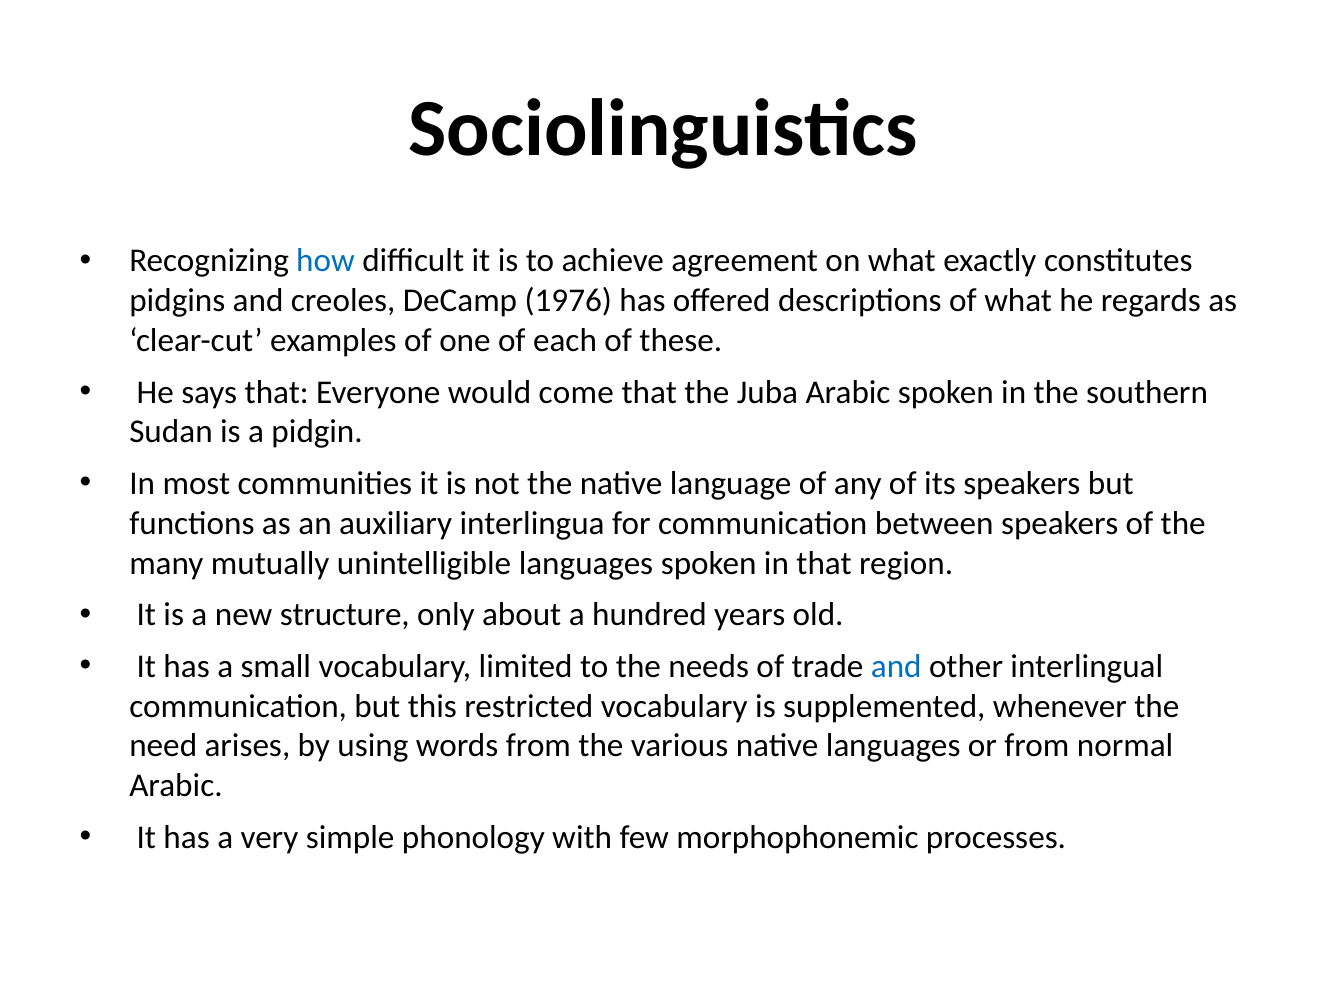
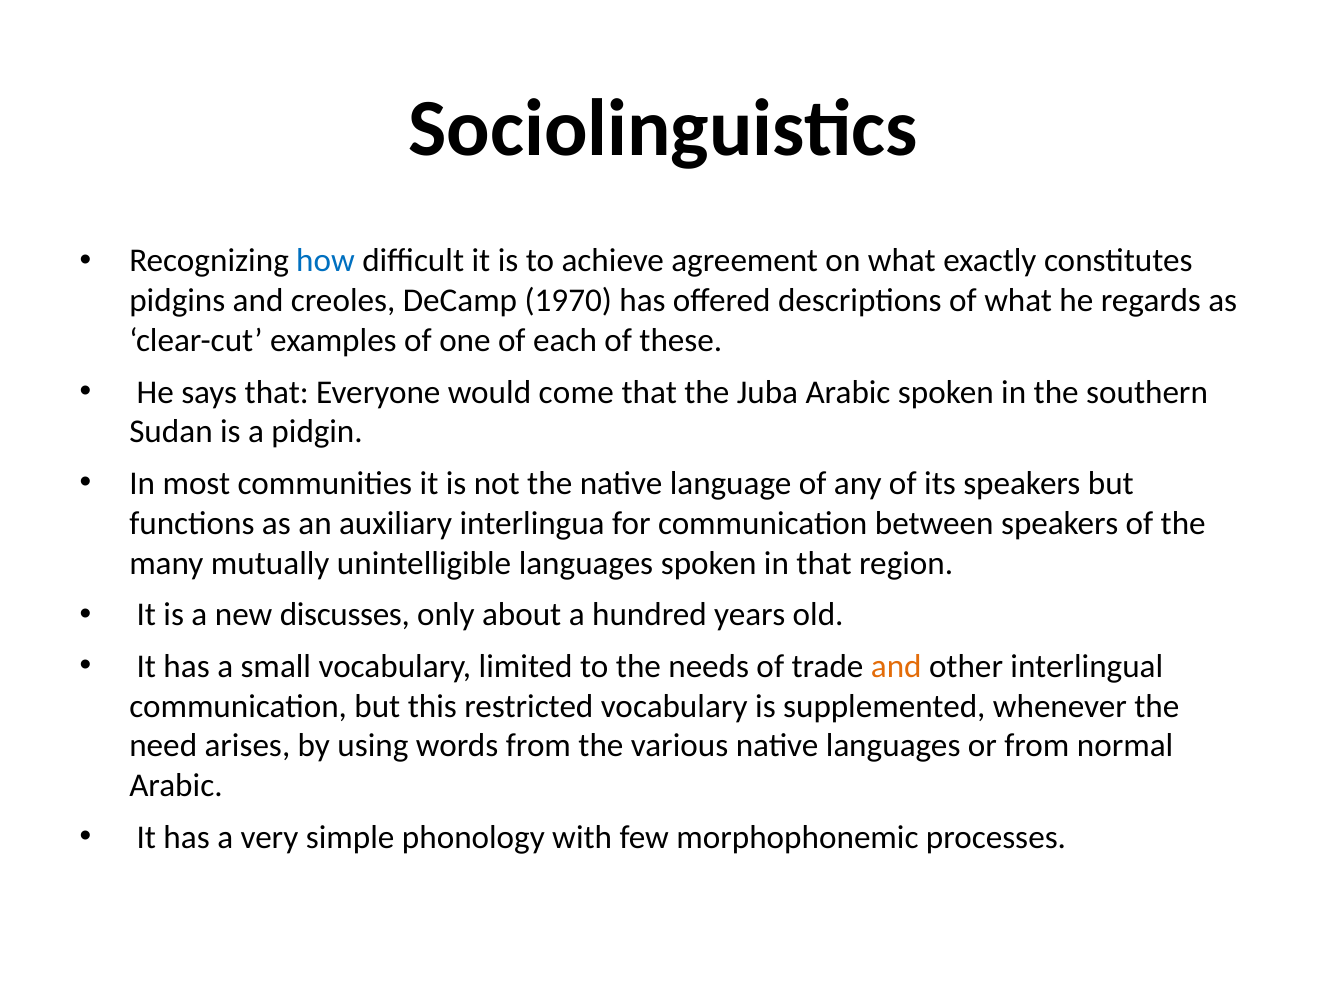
1976: 1976 -> 1970
structure: structure -> discusses
and at (896, 667) colour: blue -> orange
